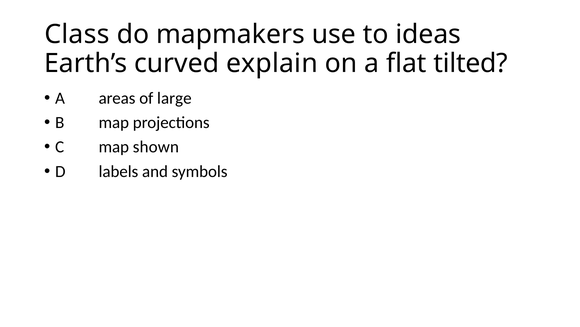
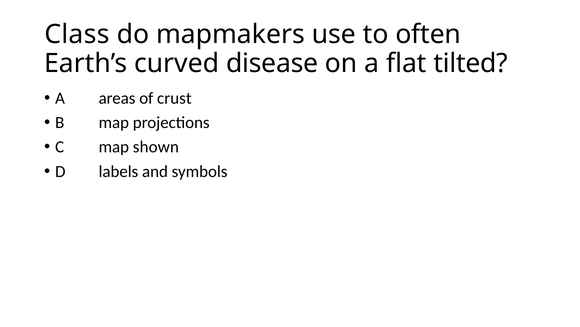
ideas: ideas -> often
explain: explain -> disease
large: large -> crust
